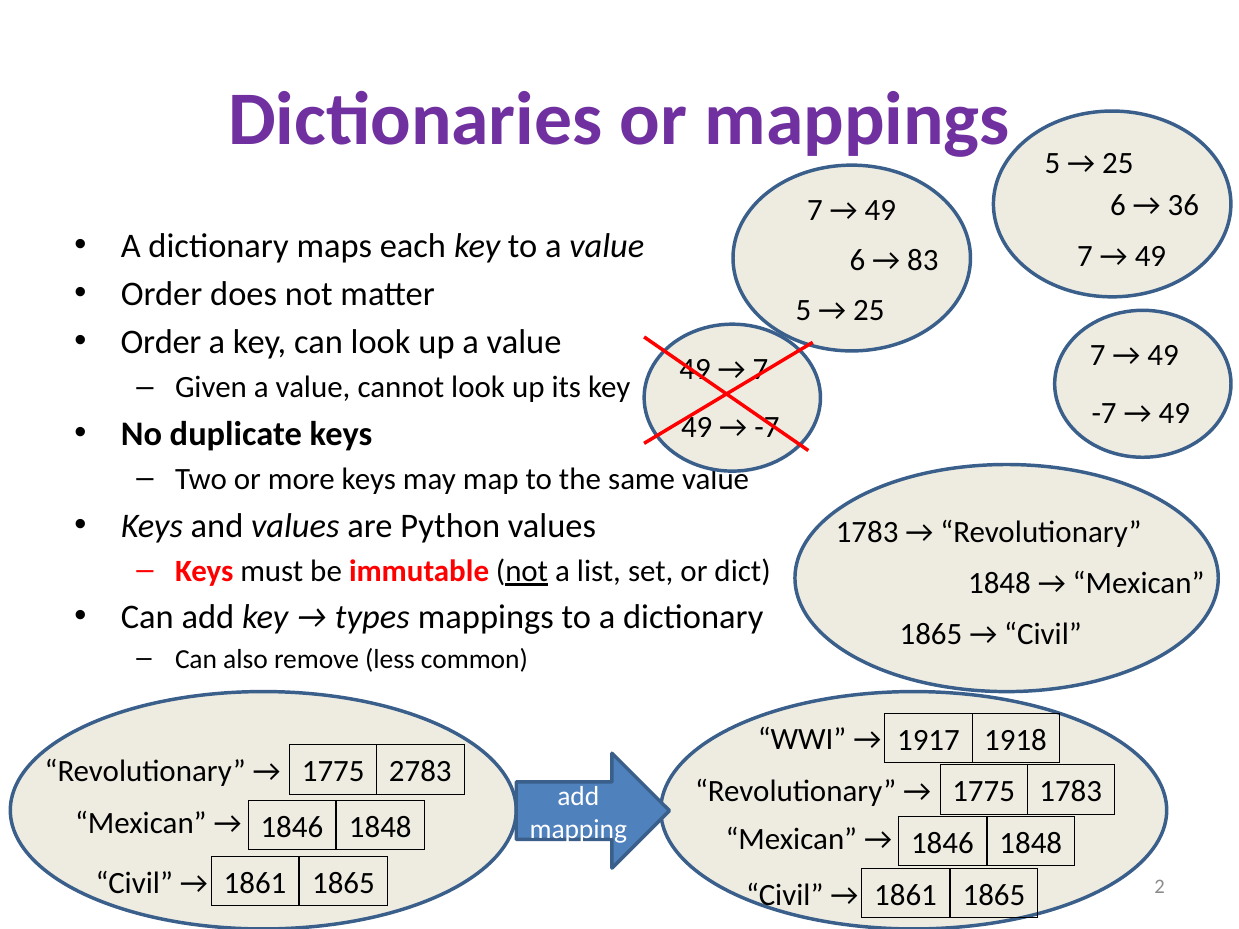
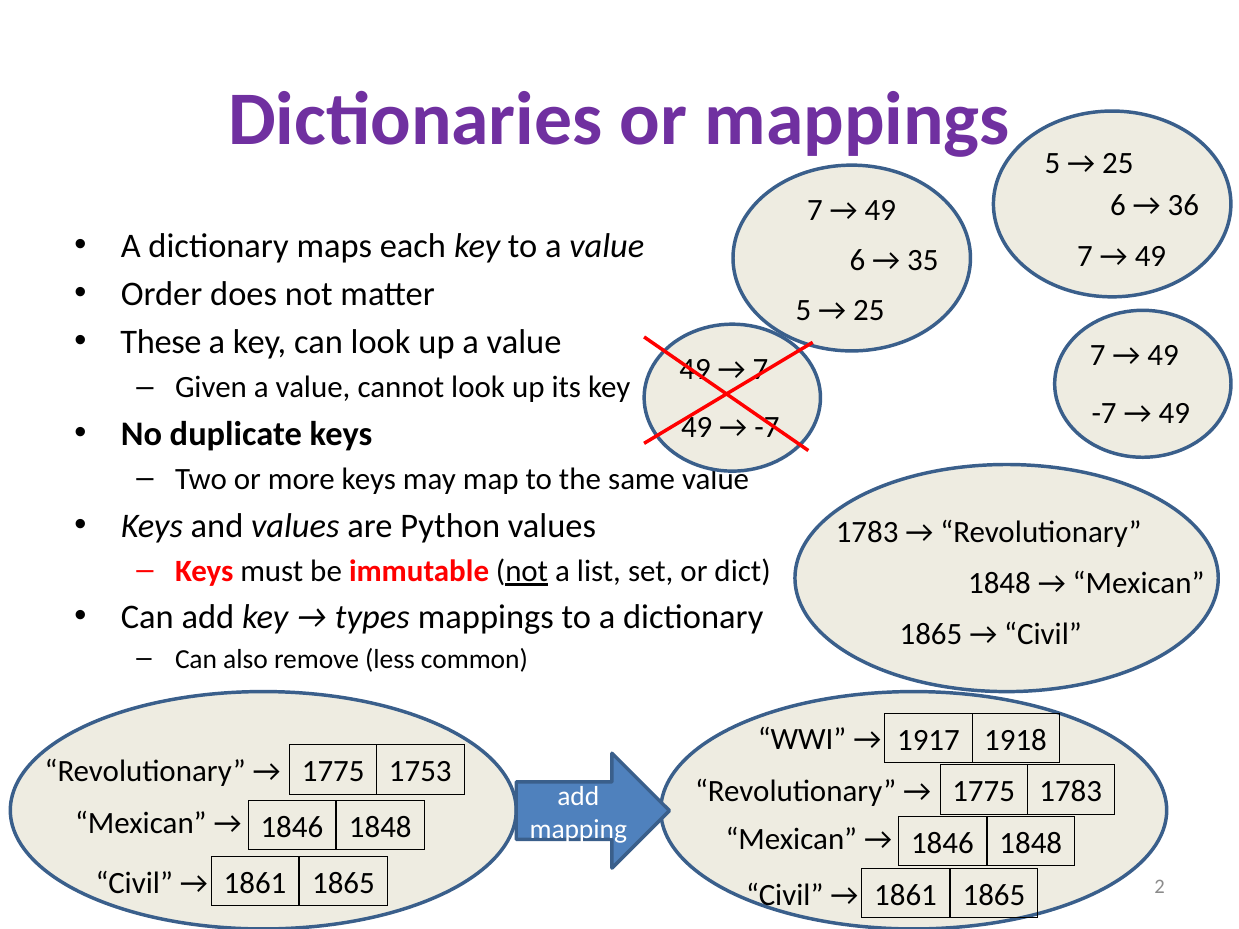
83: 83 -> 35
Order at (161, 343): Order -> These
2783: 2783 -> 1753
